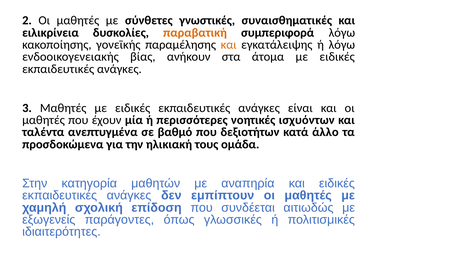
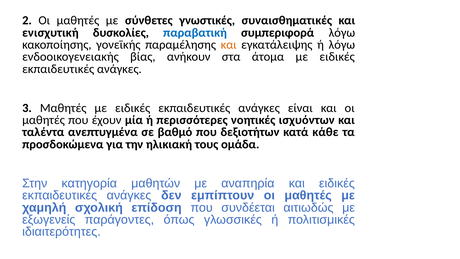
ειλικρίνεια: ειλικρίνεια -> ενισχυτική
παραβατική colour: orange -> blue
άλλο: άλλο -> κάθε
